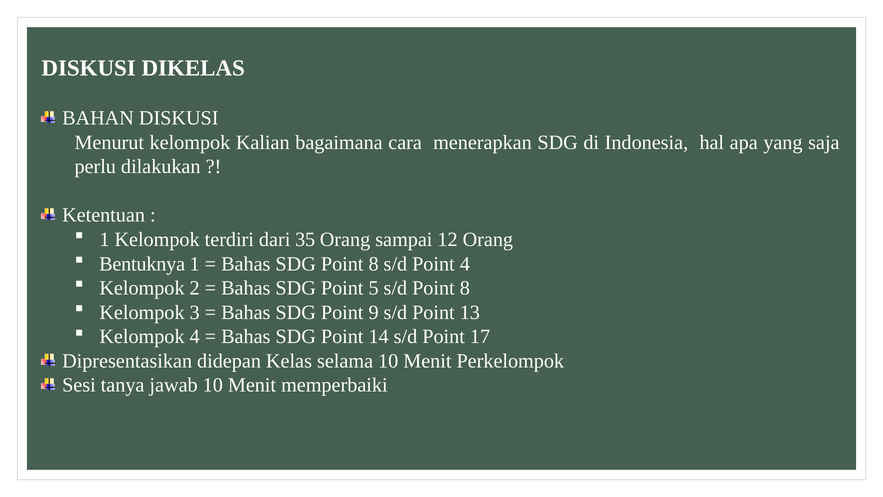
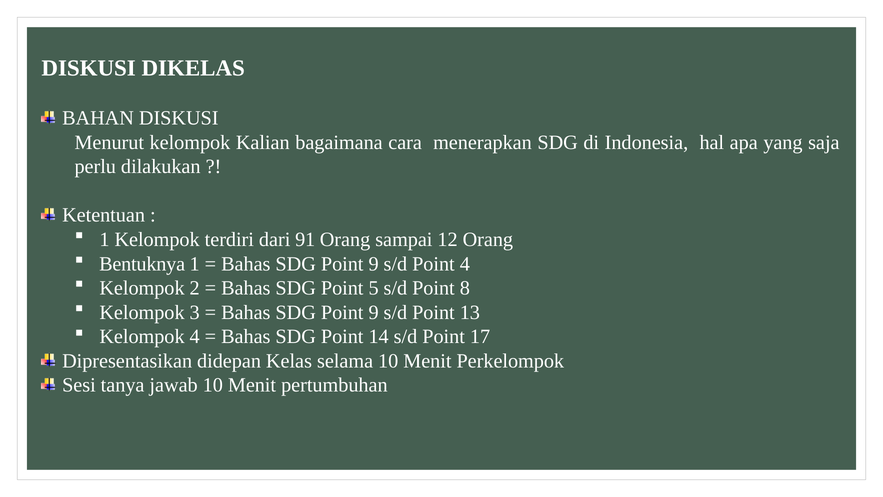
35: 35 -> 91
8 at (374, 264): 8 -> 9
memperbaiki: memperbaiki -> pertumbuhan
